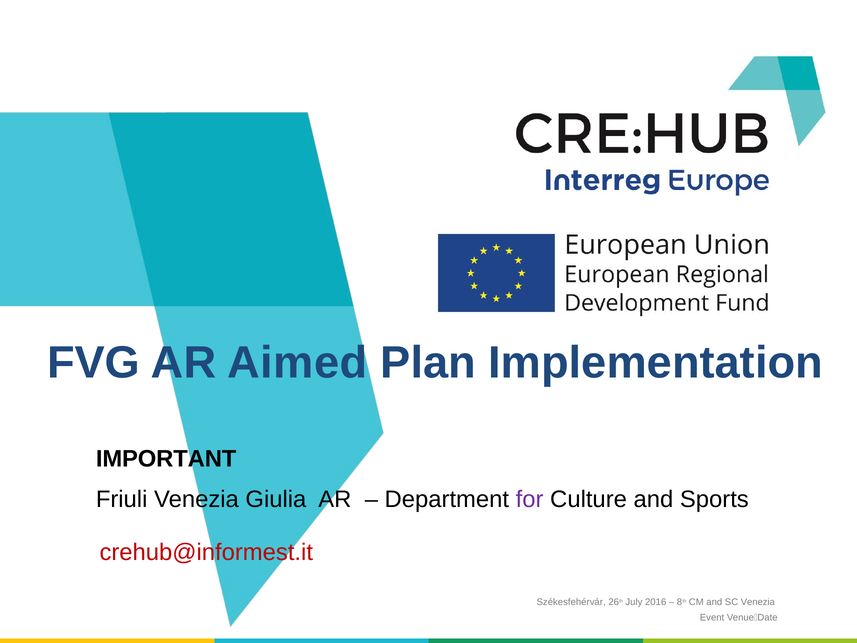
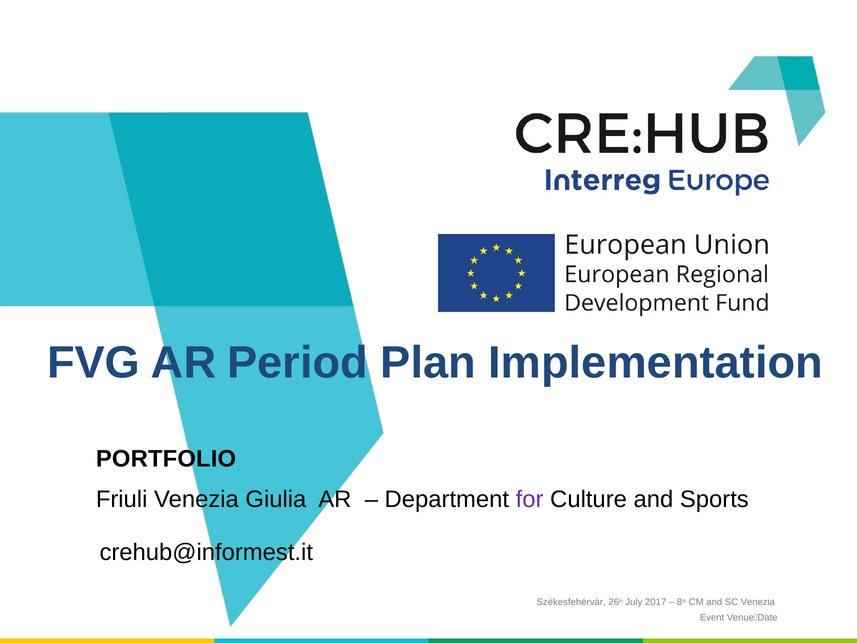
Aimed: Aimed -> Period
IMPORTANT: IMPORTANT -> PORTFOLIO
crehub@informest.it colour: red -> black
2016: 2016 -> 2017
